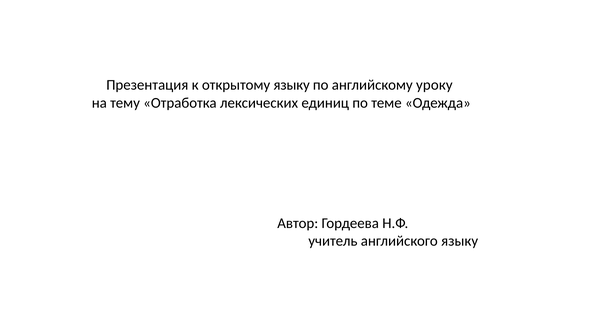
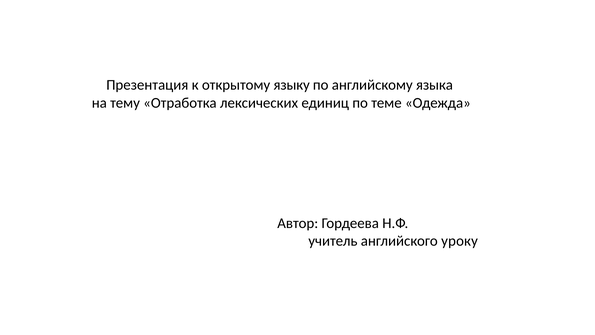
уроку: уроку -> языка
английского языку: языку -> уроку
